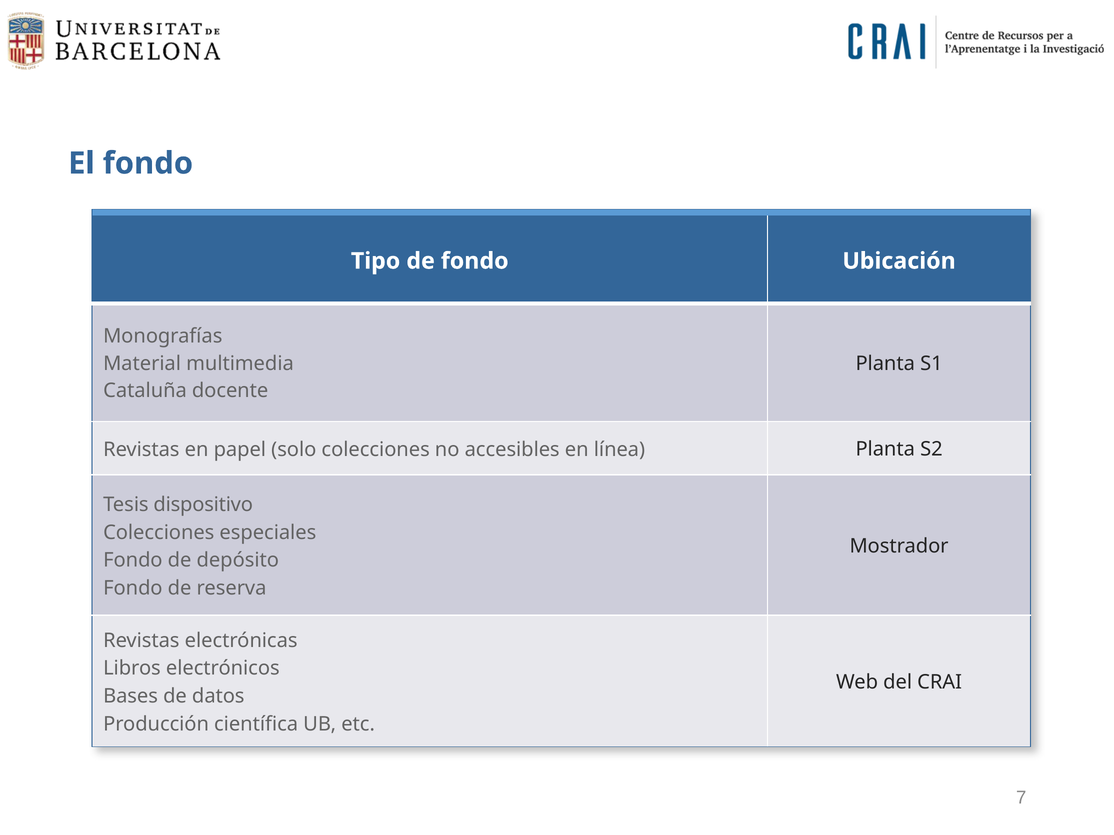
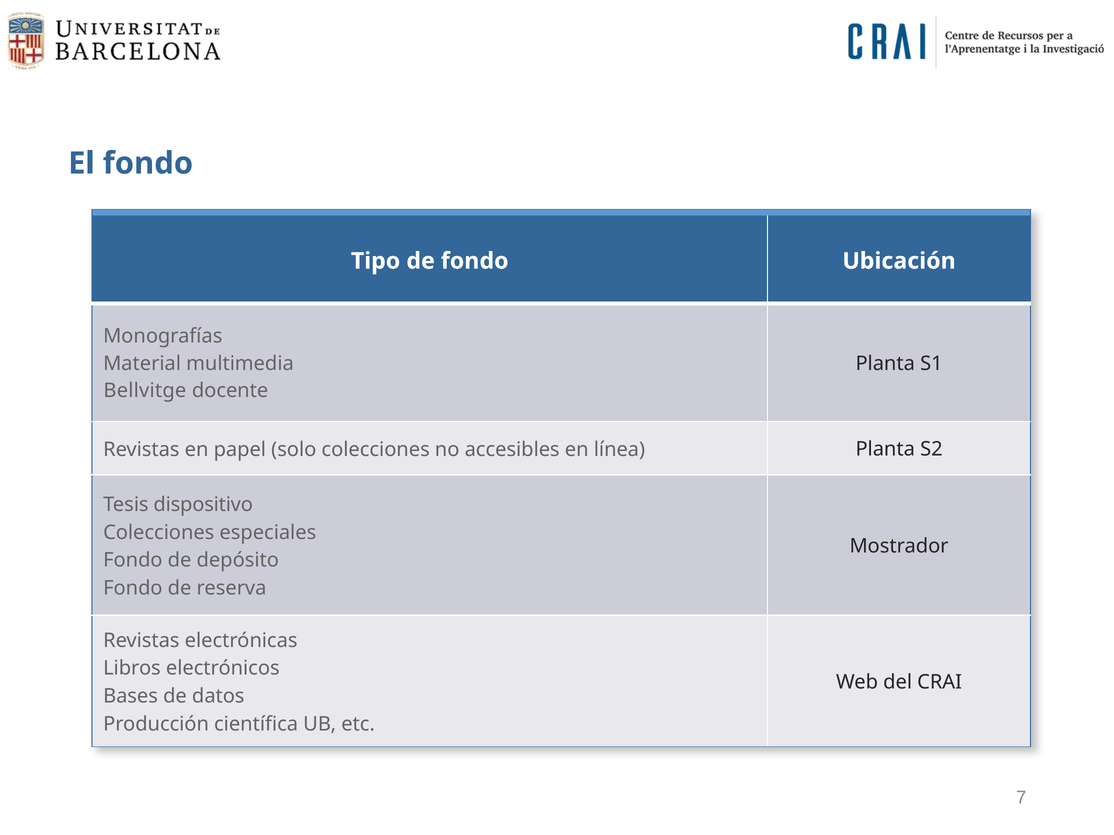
Cataluña: Cataluña -> Bellvitge
